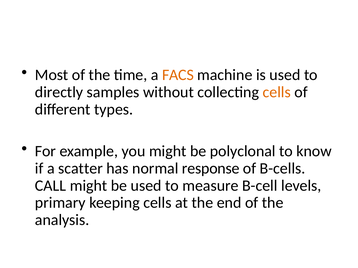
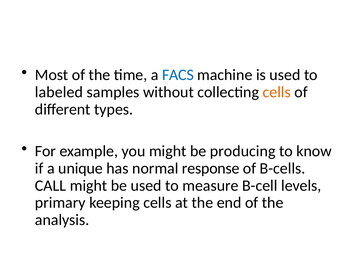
FACS colour: orange -> blue
directly: directly -> labeled
polyclonal: polyclonal -> producing
scatter: scatter -> unique
